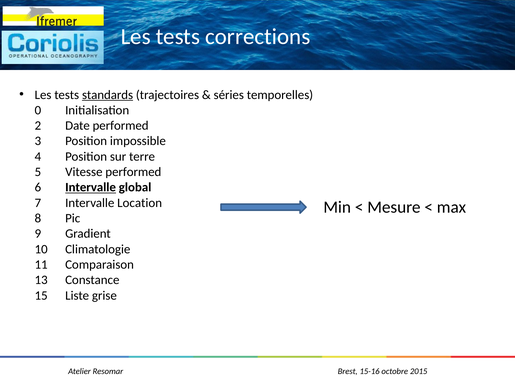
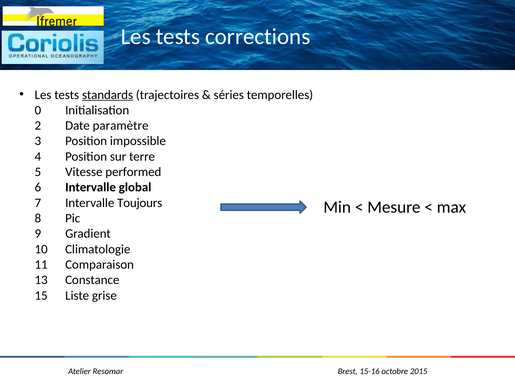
Date performed: performed -> paramètre
Intervalle at (91, 188) underline: present -> none
Location: Location -> Toujours
